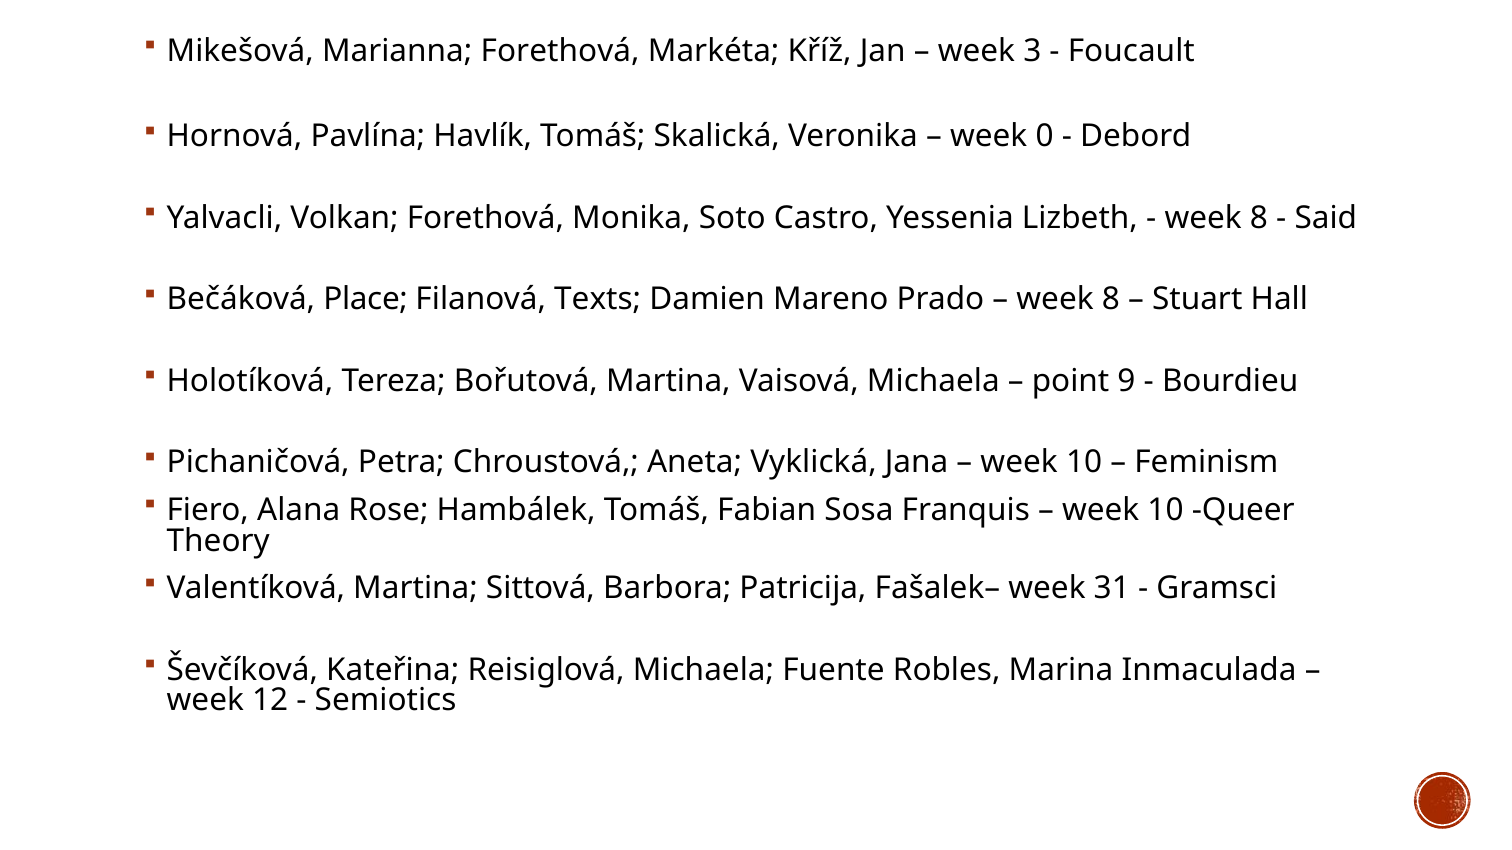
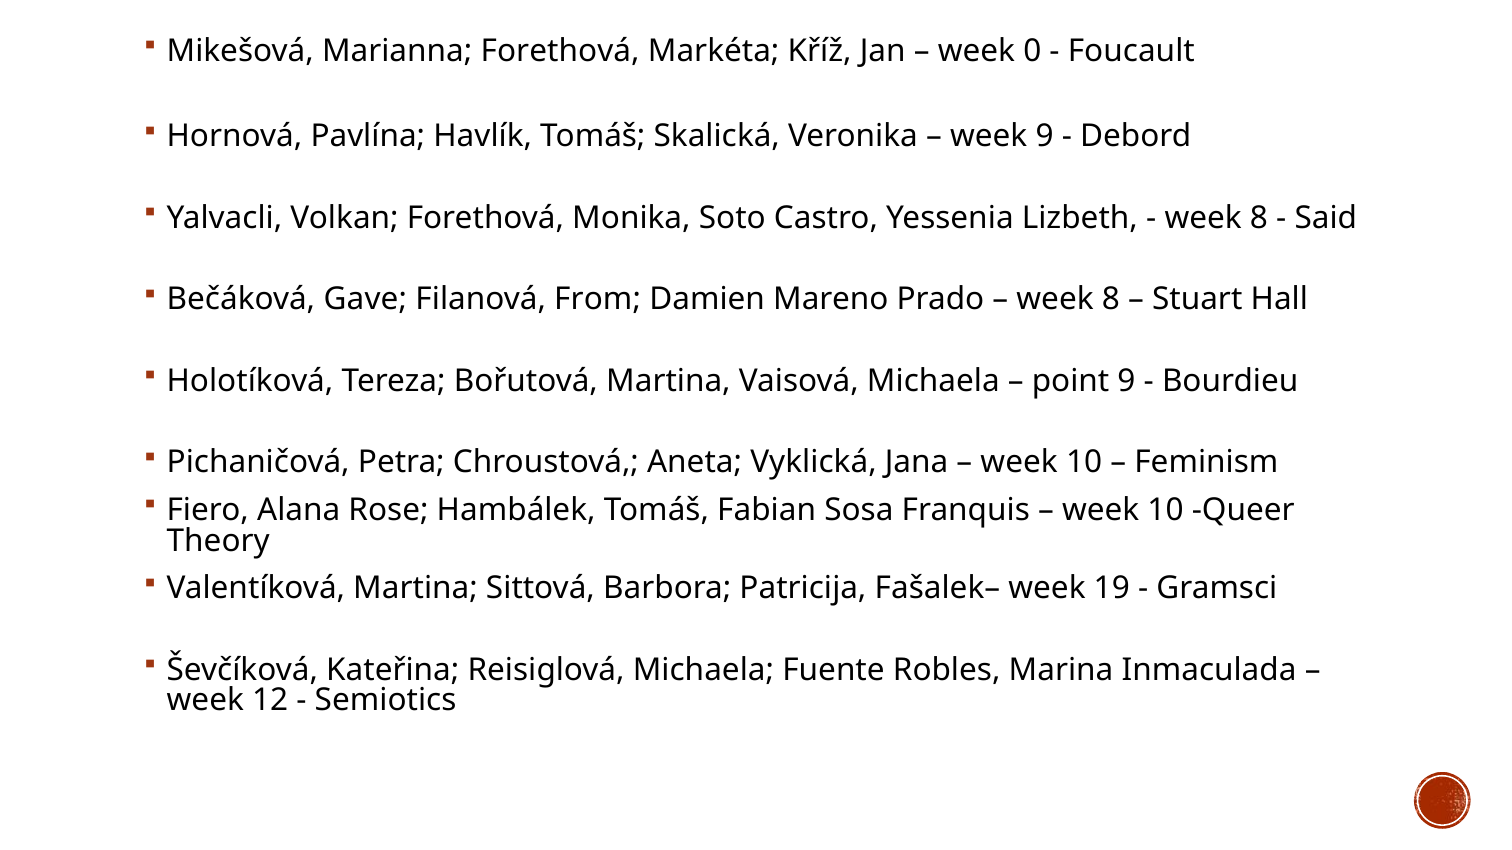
3: 3 -> 0
week 0: 0 -> 9
Place: Place -> Gave
Texts: Texts -> From
31: 31 -> 19
